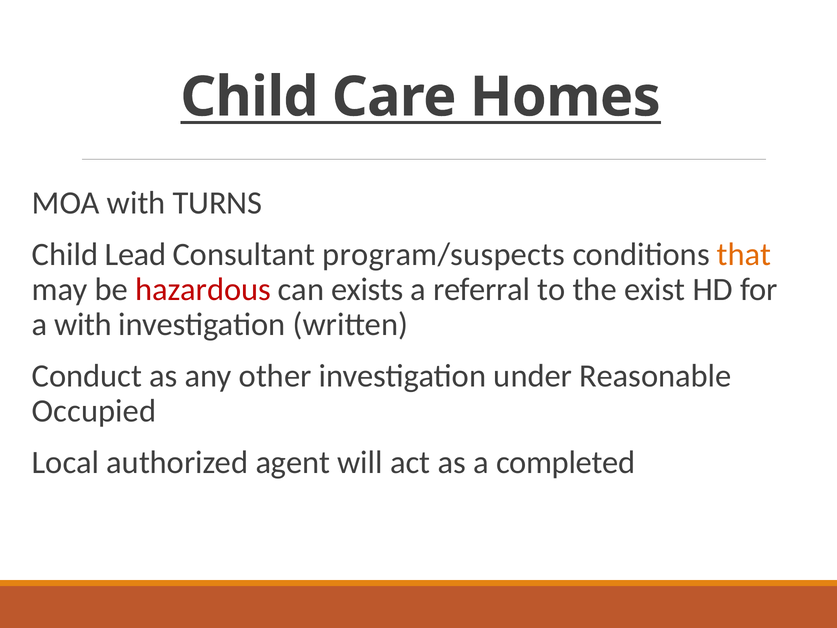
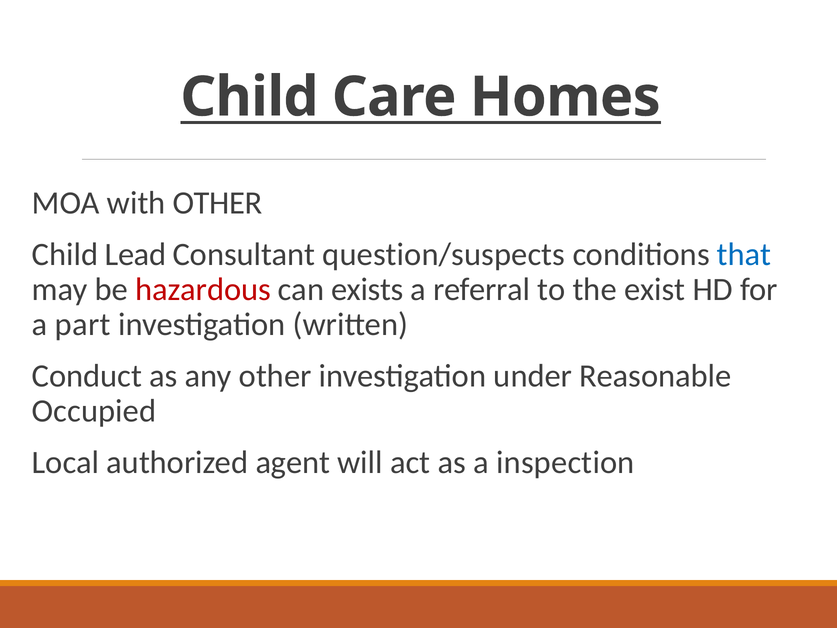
with TURNS: TURNS -> OTHER
program/suspects: program/suspects -> question/suspects
that colour: orange -> blue
a with: with -> part
completed: completed -> inspection
